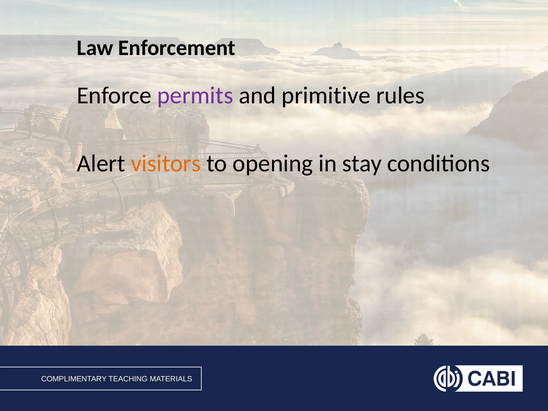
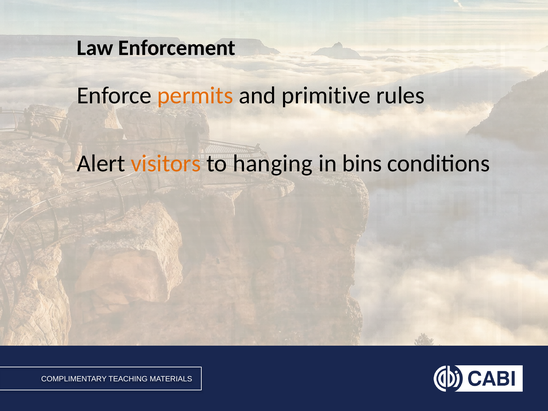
permits colour: purple -> orange
opening: opening -> hanging
stay: stay -> bins
